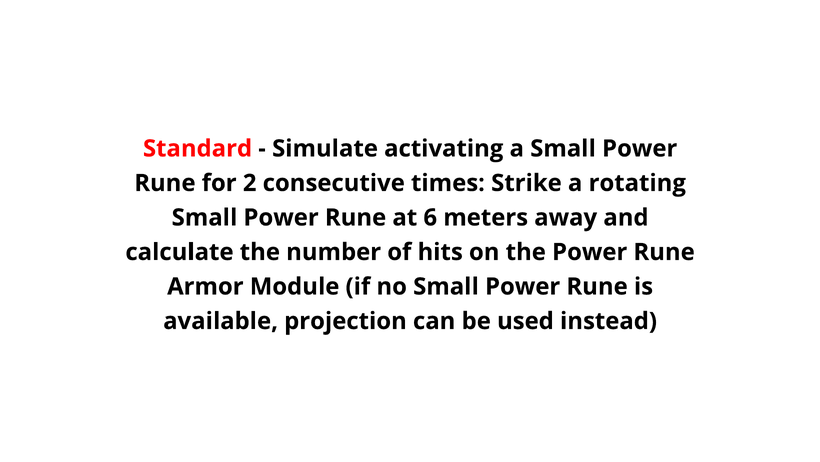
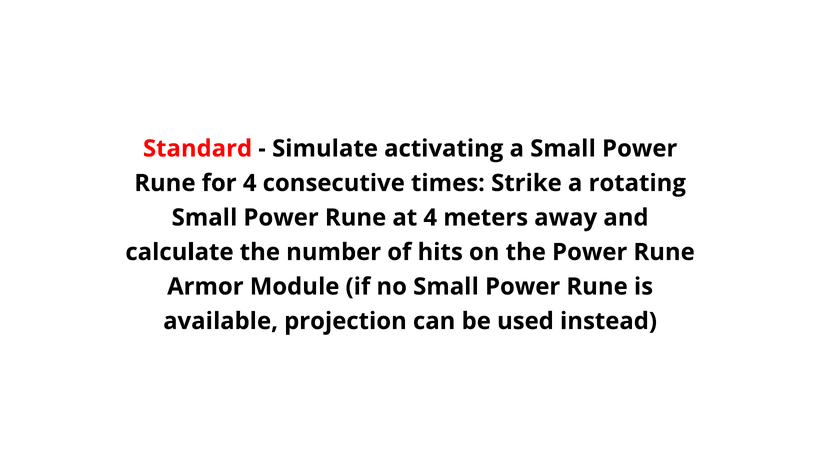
for 2: 2 -> 4
at 6: 6 -> 4
